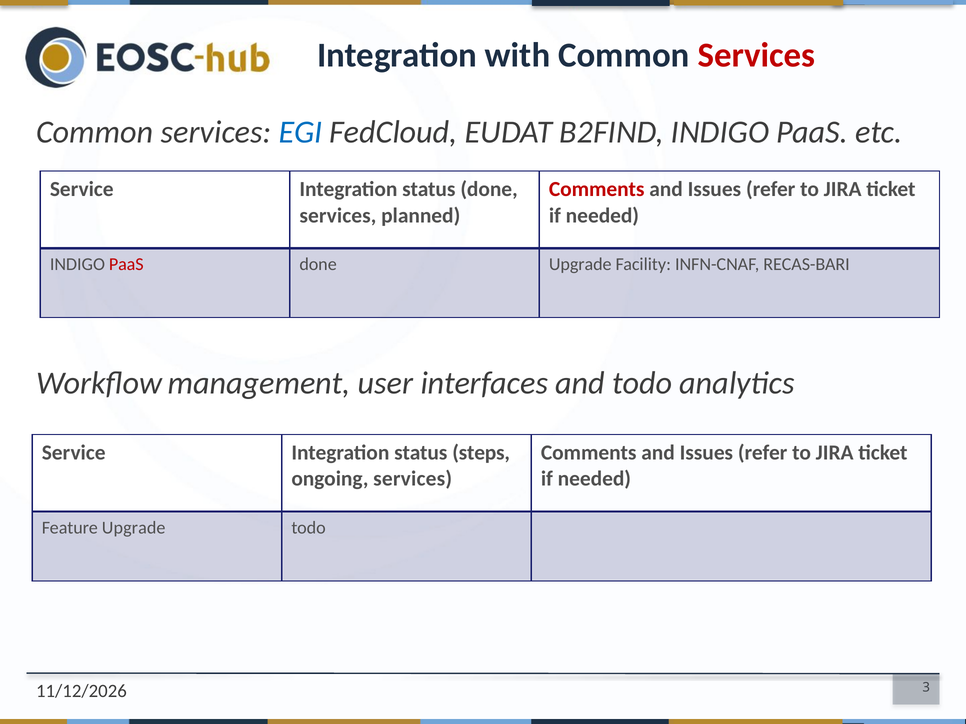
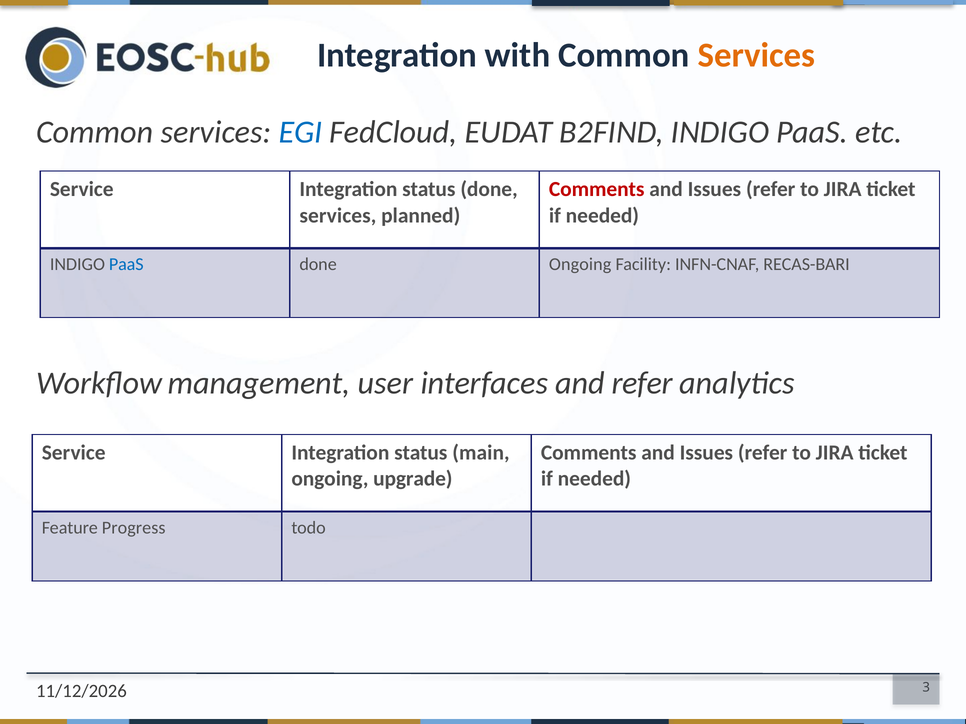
Services at (756, 55) colour: red -> orange
PaaS at (126, 264) colour: red -> blue
done Upgrade: Upgrade -> Ongoing
and todo: todo -> refer
steps: steps -> main
ongoing services: services -> upgrade
Feature Upgrade: Upgrade -> Progress
